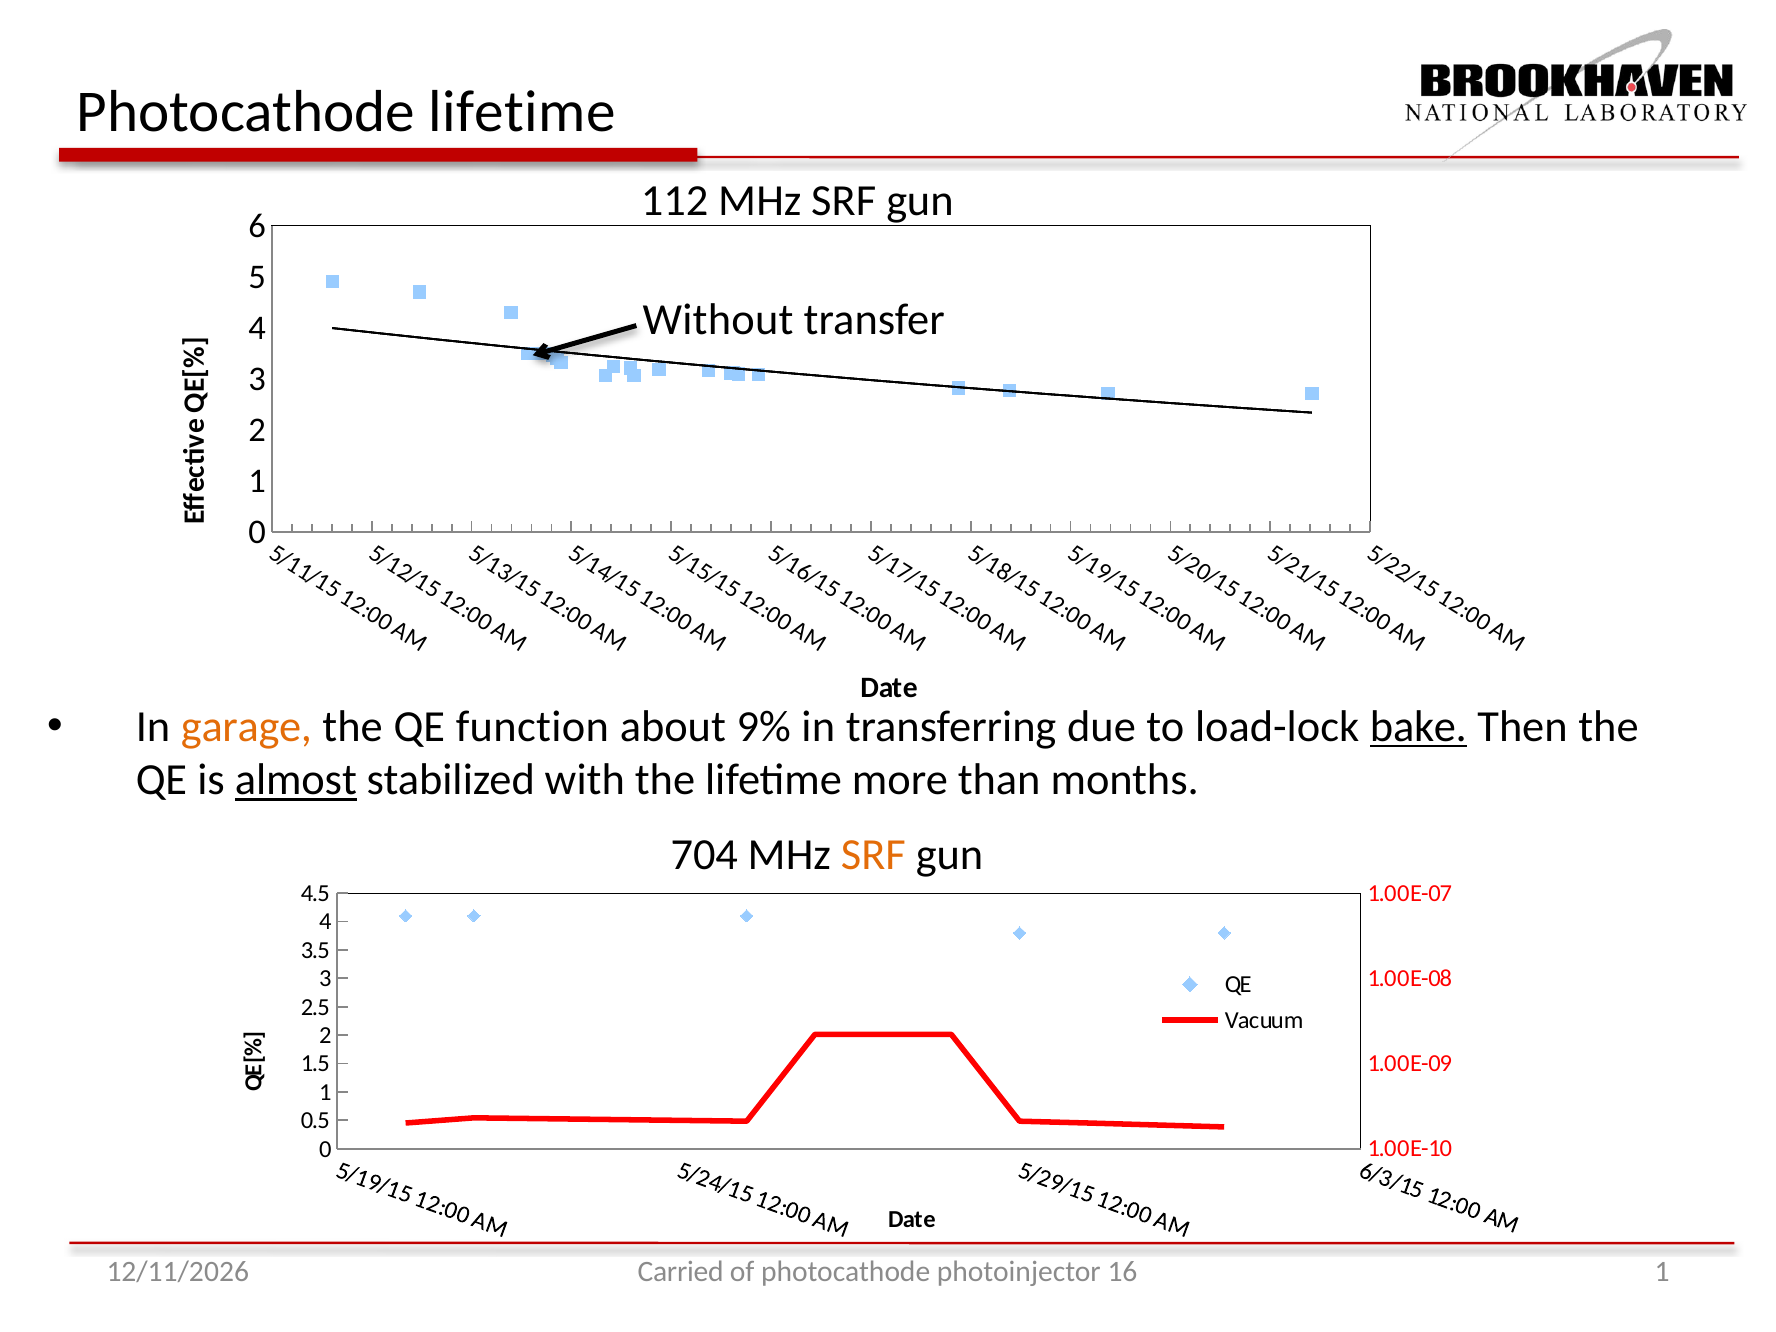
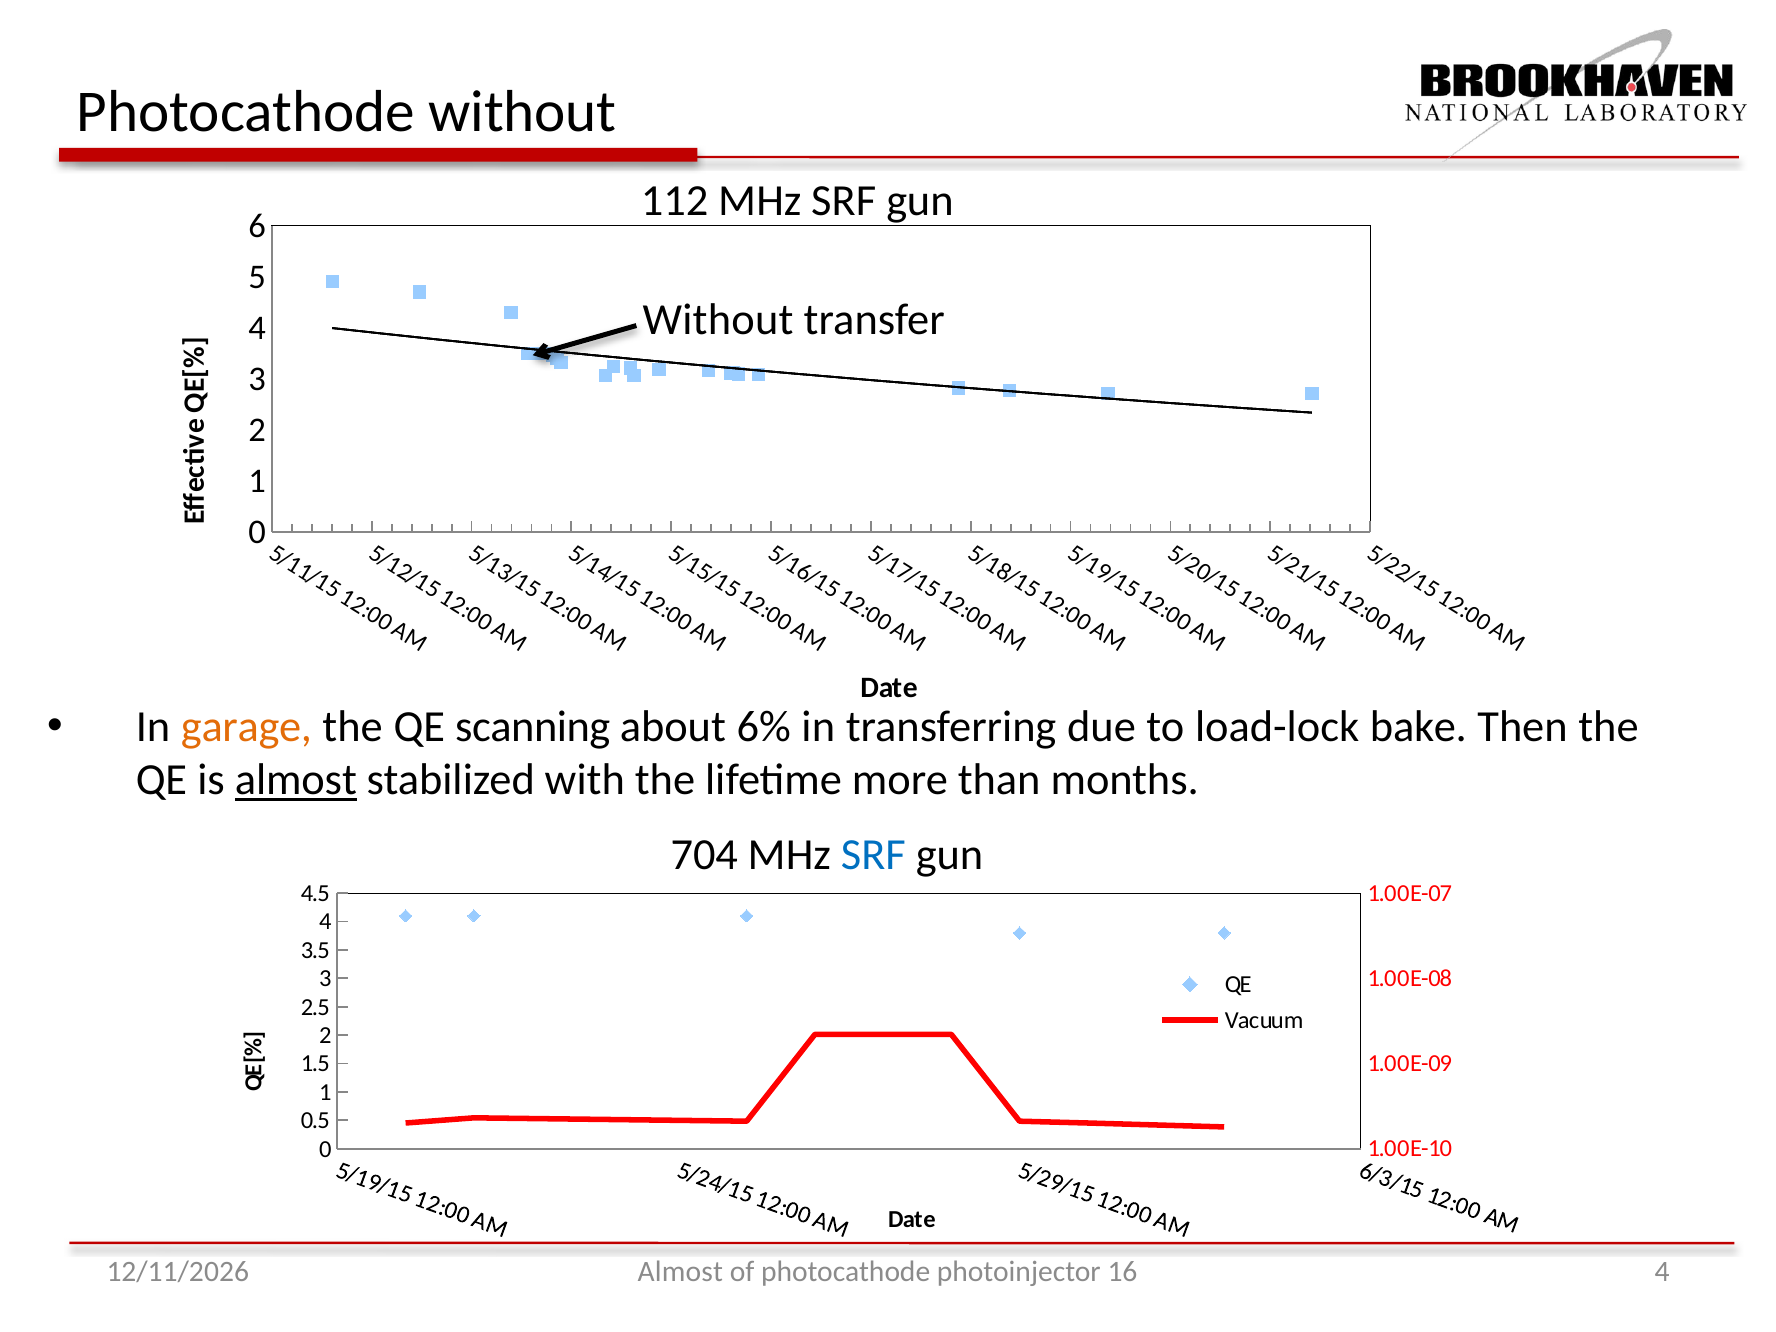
Photocathode lifetime: lifetime -> without
function: function -> scanning
9%: 9% -> 6%
bake underline: present -> none
SRF at (873, 855) colour: orange -> blue
Carried at (681, 1272): Carried -> Almost
16 1: 1 -> 4
